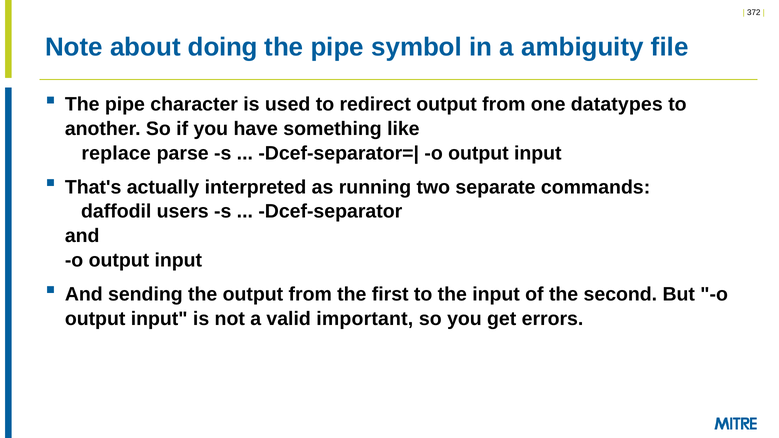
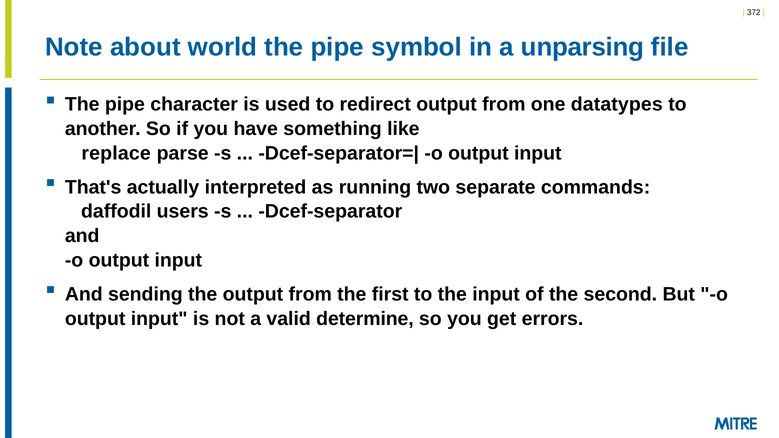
doing: doing -> world
ambiguity: ambiguity -> unparsing
important: important -> determine
